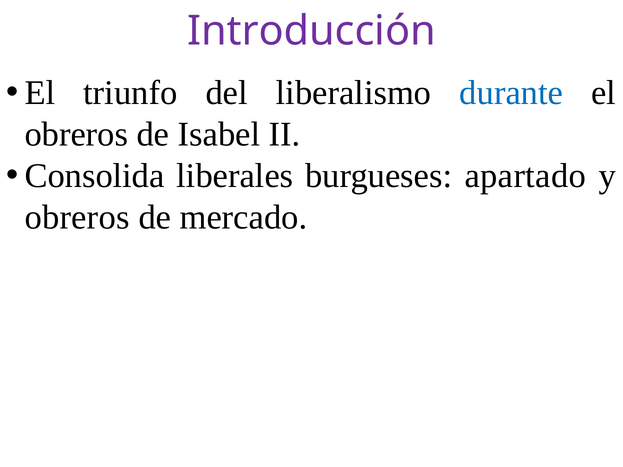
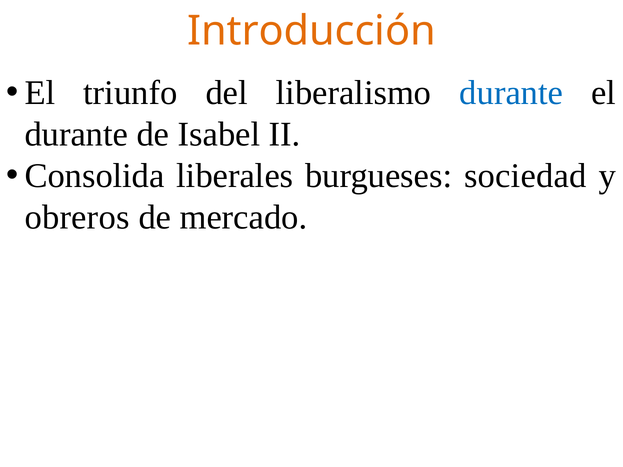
Introducción colour: purple -> orange
obreros at (76, 135): obreros -> durante
apartado: apartado -> sociedad
